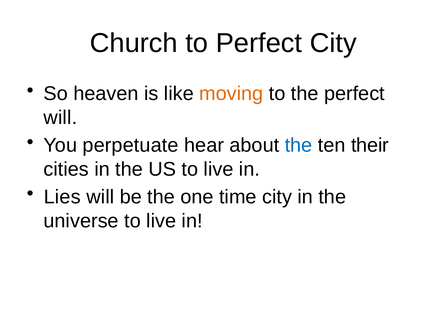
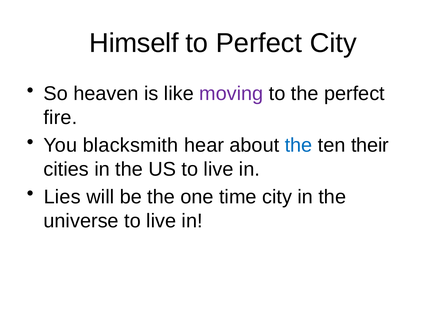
Church: Church -> Himself
moving colour: orange -> purple
will at (60, 118): will -> fire
perpetuate: perpetuate -> blacksmith
